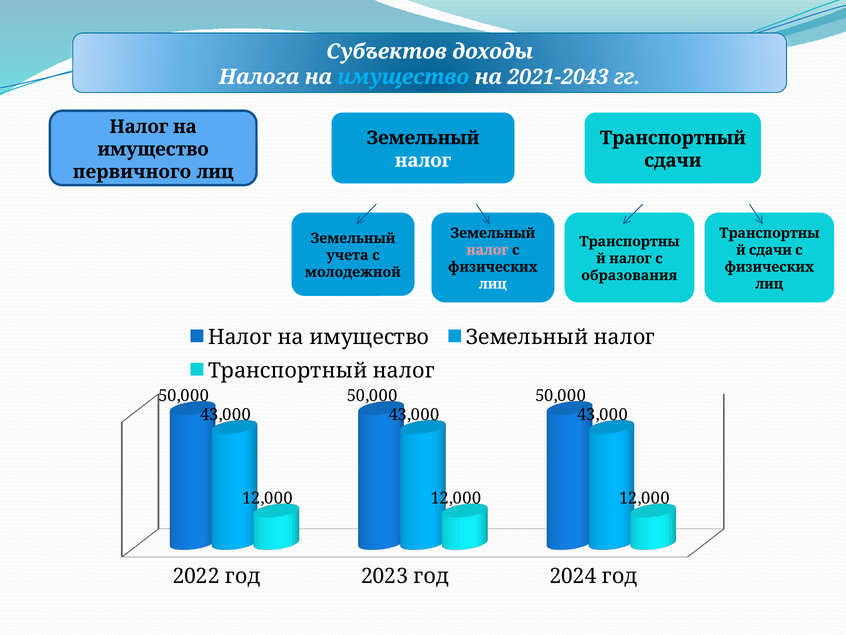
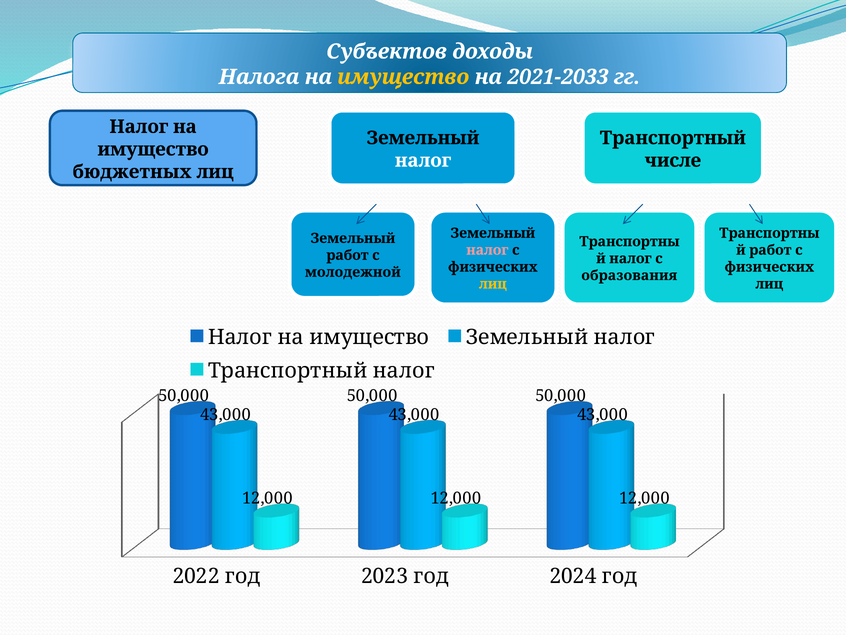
имущество at (403, 77) colour: light blue -> yellow
2021-2043: 2021-2043 -> 2021-2033
сдачи at (673, 160): сдачи -> числе
первичного: первичного -> бюджетных
сдачи at (770, 250): сдачи -> работ
учета at (347, 255): учета -> работ
лиц at (493, 284) colour: white -> yellow
